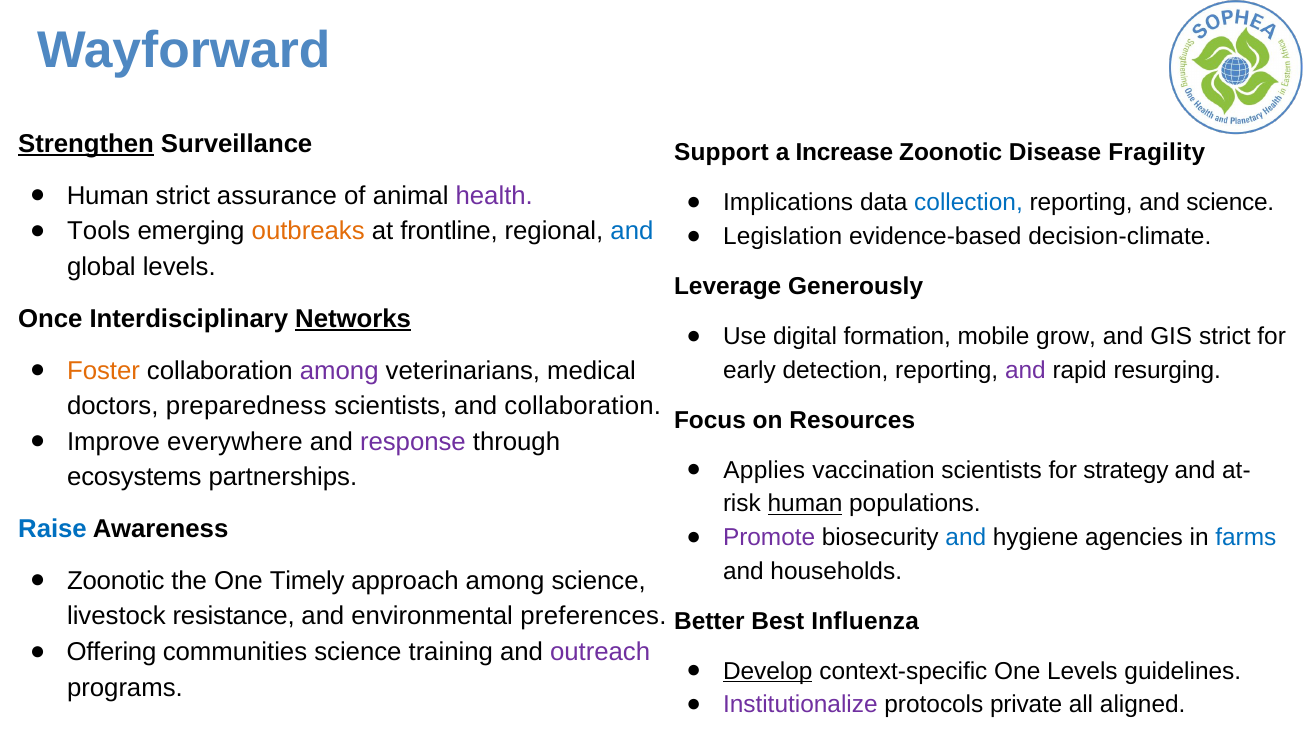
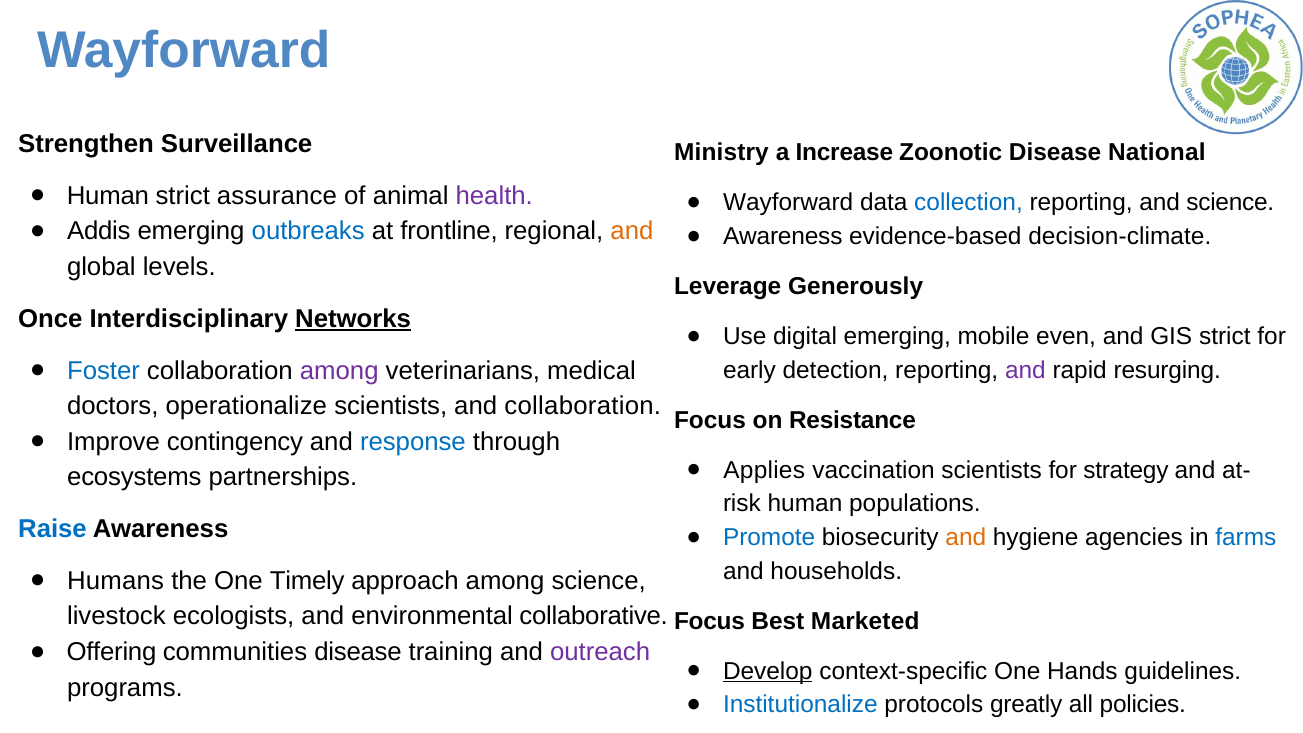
Strengthen underline: present -> none
Support: Support -> Ministry
Fragility: Fragility -> National
Implications at (788, 203): Implications -> Wayforward
Tools: Tools -> Addis
outbreaks colour: orange -> blue
and at (632, 231) colour: blue -> orange
Legislation at (783, 236): Legislation -> Awareness
digital formation: formation -> emerging
grow: grow -> even
Foster colour: orange -> blue
preparedness: preparedness -> operationalize
Resources: Resources -> Resistance
everywhere: everywhere -> contingency
response colour: purple -> blue
human at (805, 504) underline: present -> none
Promote colour: purple -> blue
and at (966, 537) colour: blue -> orange
Zoonotic at (116, 581): Zoonotic -> Humans
resistance: resistance -> ecologists
preferences: preferences -> collaborative
Better at (709, 621): Better -> Focus
Influenza: Influenza -> Marketed
communities science: science -> disease
One Levels: Levels -> Hands
Institutionalize colour: purple -> blue
private: private -> greatly
aligned: aligned -> policies
